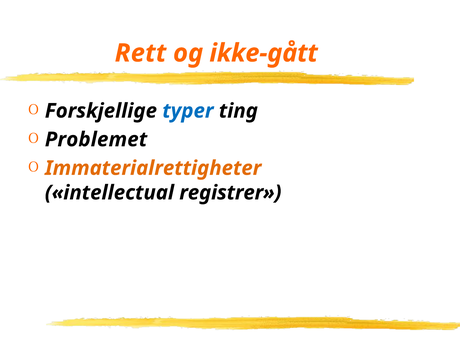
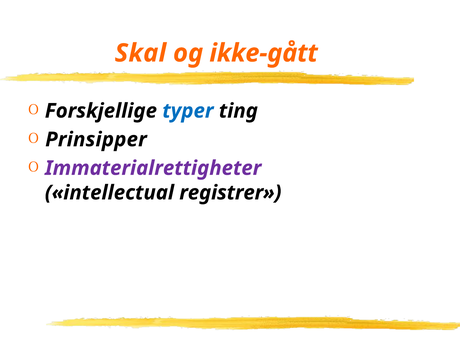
Rett: Rett -> Skal
Problemet: Problemet -> Prinsipper
Immaterialrettigheter colour: orange -> purple
